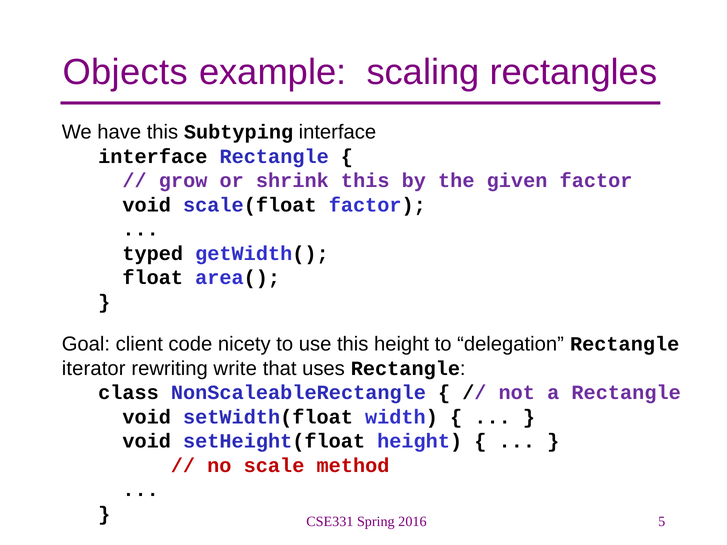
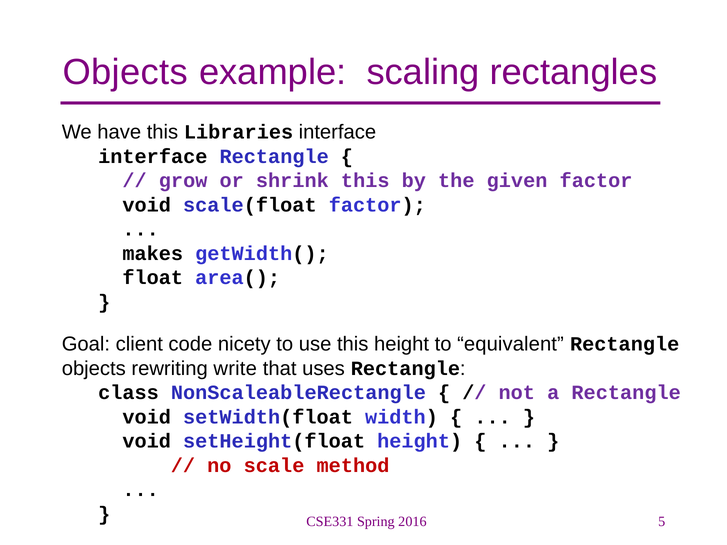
Subtyping: Subtyping -> Libraries
typed: typed -> makes
delegation: delegation -> equivalent
iterator at (94, 369): iterator -> objects
